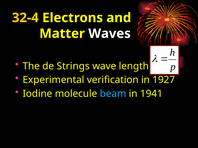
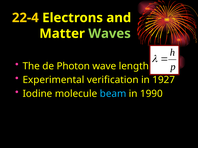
32-4: 32-4 -> 22-4
Waves colour: white -> light green
Strings: Strings -> Photon
1941: 1941 -> 1990
